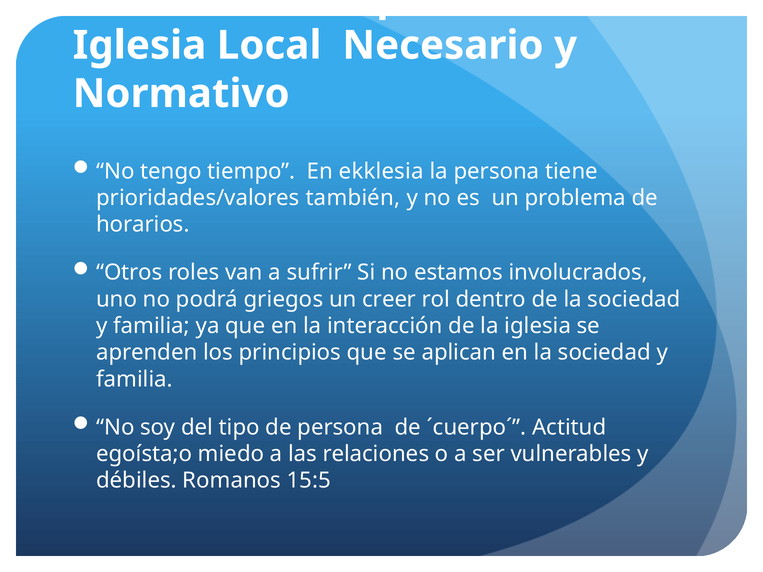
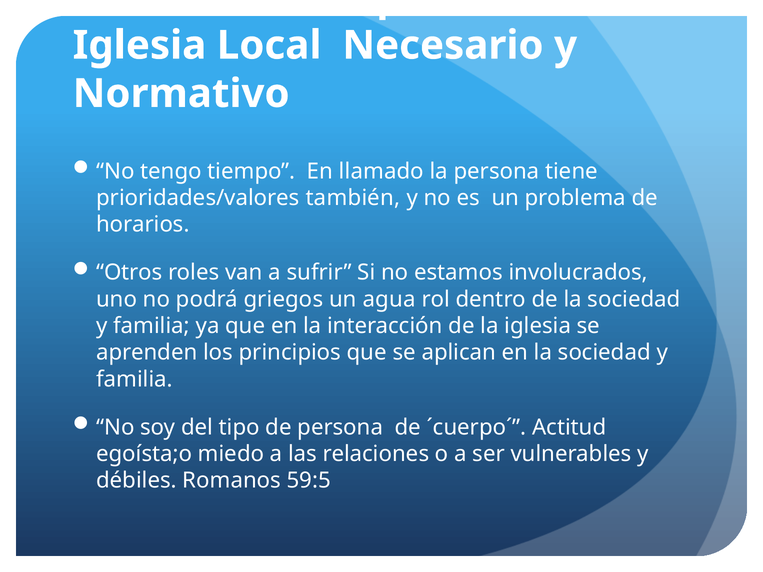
ekklesia: ekklesia -> llamado
creer: creer -> agua
15:5: 15:5 -> 59:5
